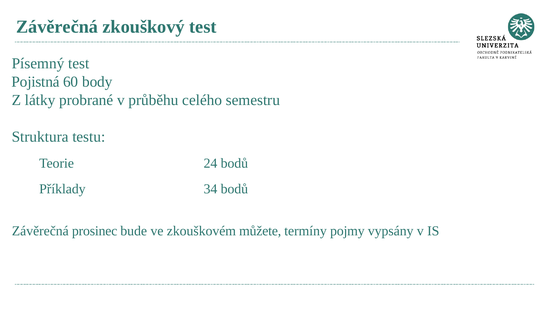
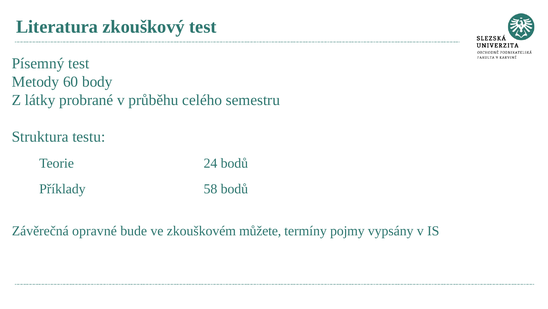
Závěrečná at (57, 27): Závěrečná -> Literatura
Pojistná: Pojistná -> Metody
34: 34 -> 58
prosinec: prosinec -> opravné
